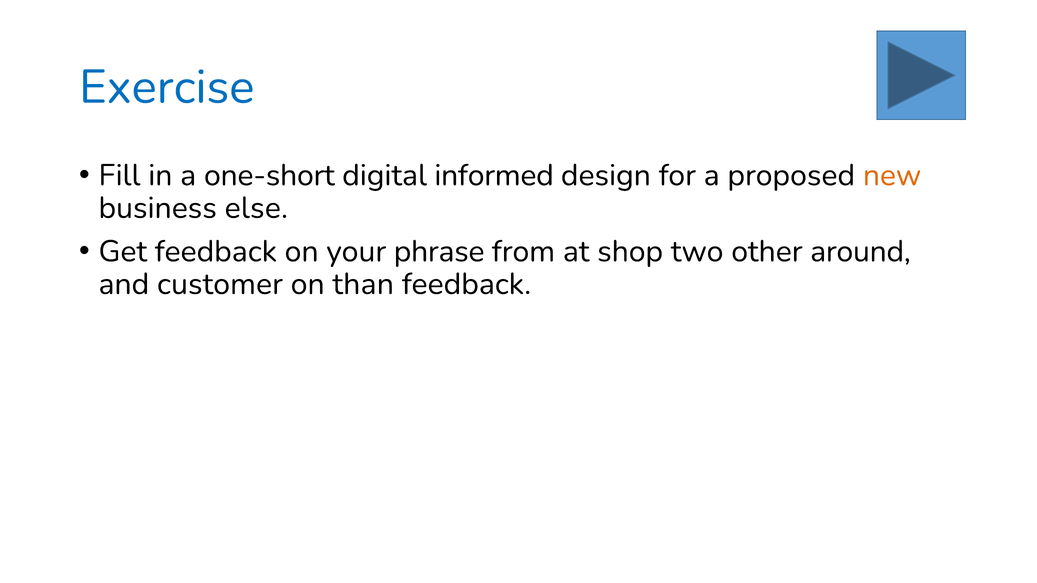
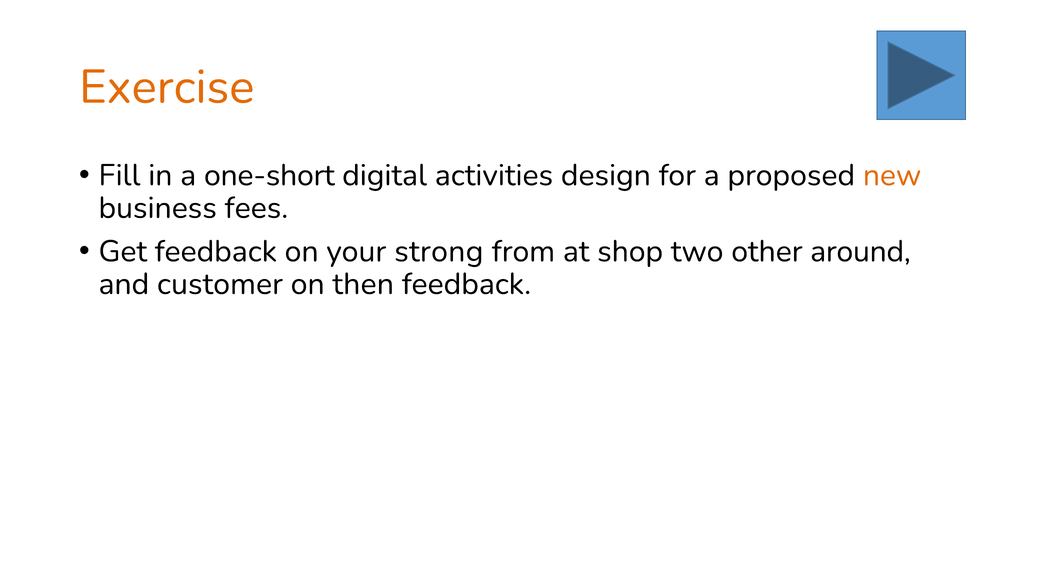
Exercise colour: blue -> orange
informed: informed -> activities
else: else -> fees
phrase: phrase -> strong
than: than -> then
